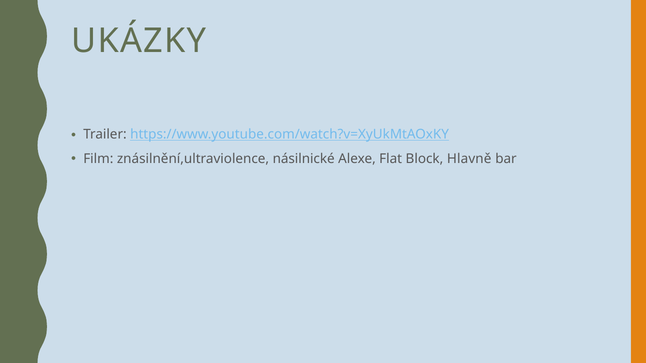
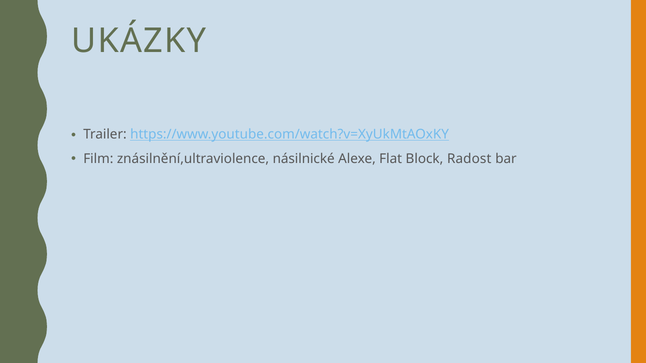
Hlavně: Hlavně -> Radost
